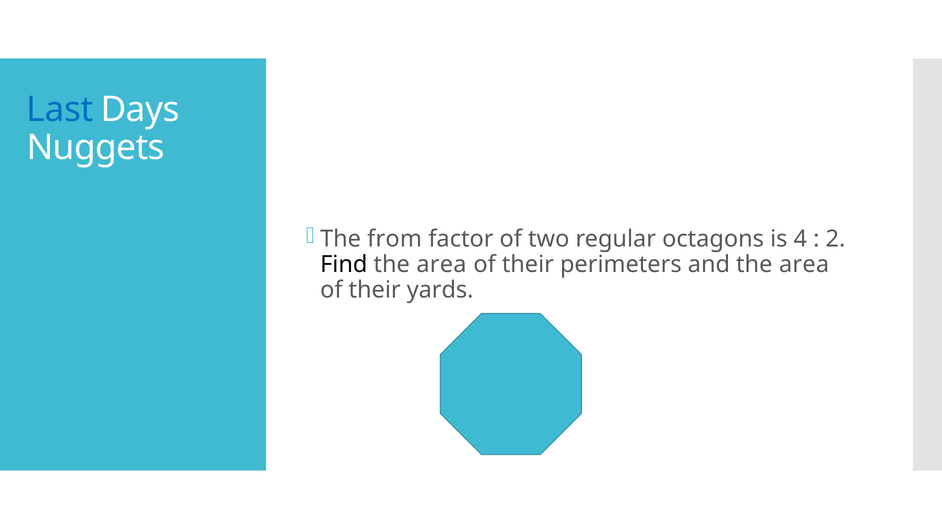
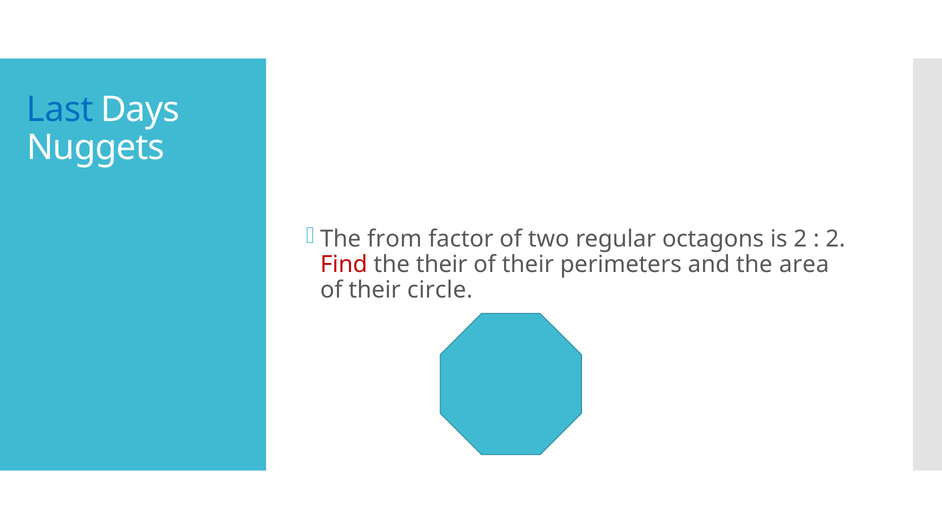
is 4: 4 -> 2
Find colour: black -> red
area at (441, 264): area -> their
yards: yards -> circle
